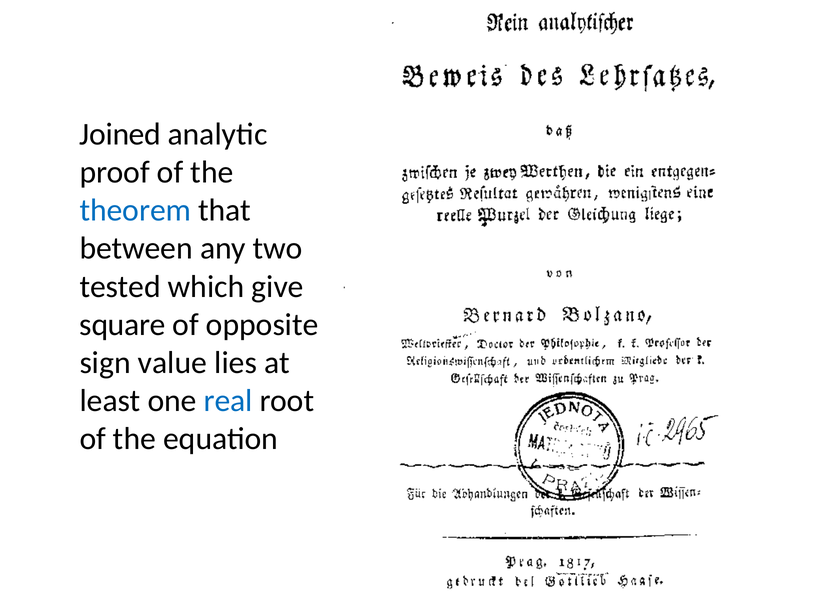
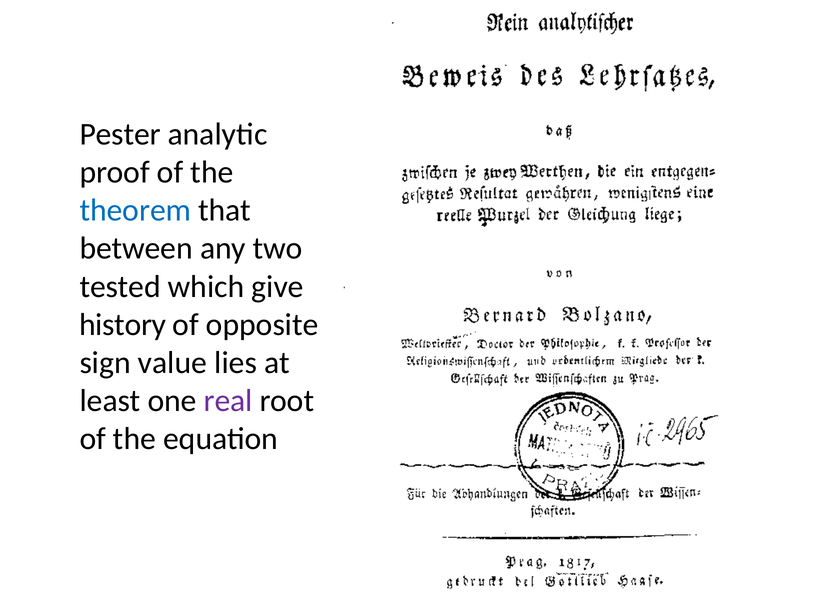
Joined: Joined -> Pester
square: square -> history
real colour: blue -> purple
